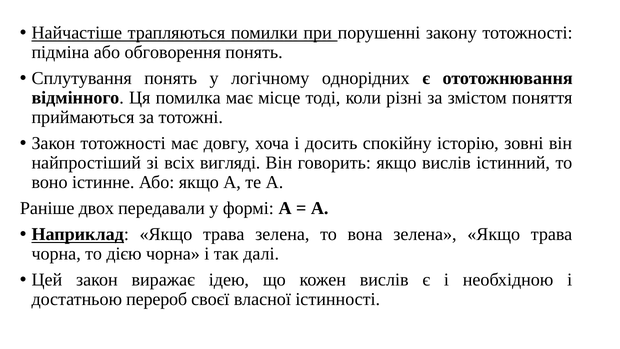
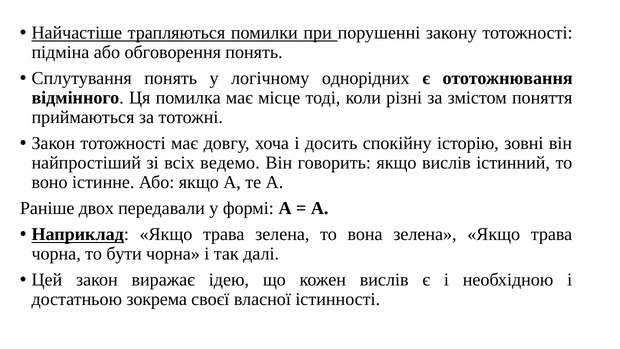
вигляді: вигляді -> ведемо
дією: дією -> бути
перероб: перероб -> зокрема
